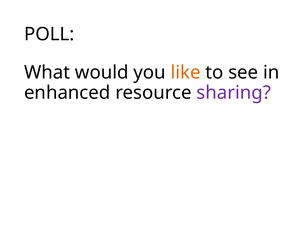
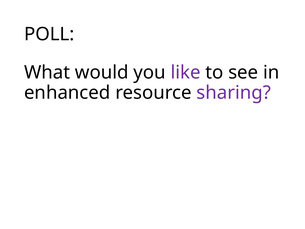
like colour: orange -> purple
